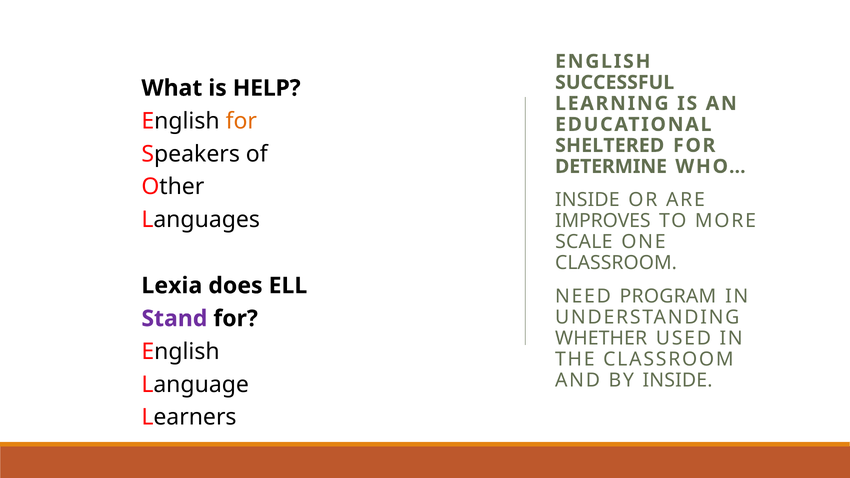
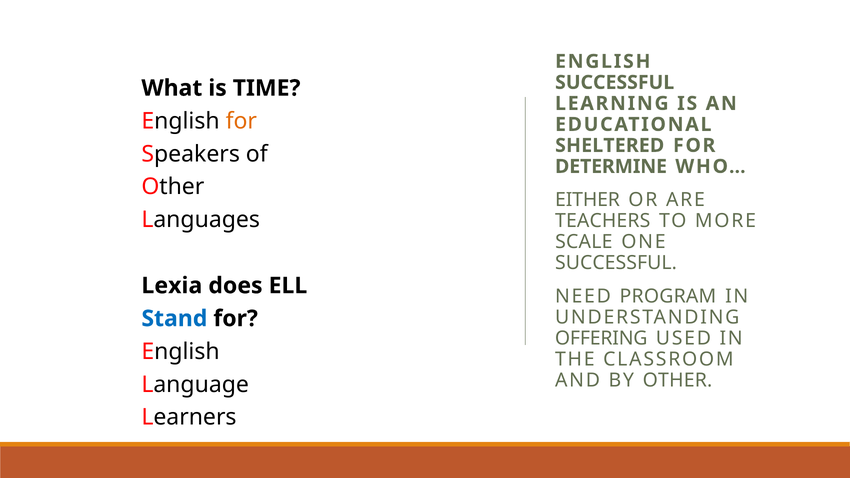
HELP: HELP -> TIME
INSIDE at (587, 200): INSIDE -> EITHER
IMPROVES: IMPROVES -> TEACHERS
CLASSROOM at (616, 263): CLASSROOM -> SUCCESSFUL
Stand colour: purple -> blue
WHETHER: WHETHER -> OFFERING
BY INSIDE: INSIDE -> OTHER
